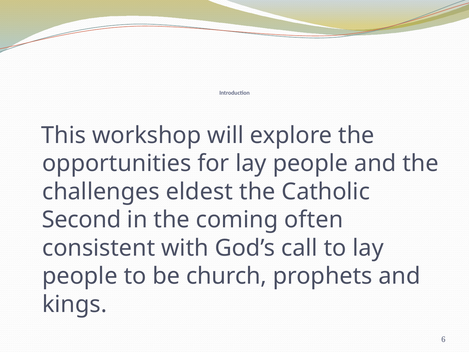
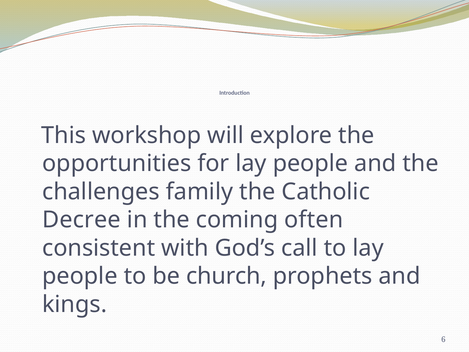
eldest: eldest -> family
Second: Second -> Decree
